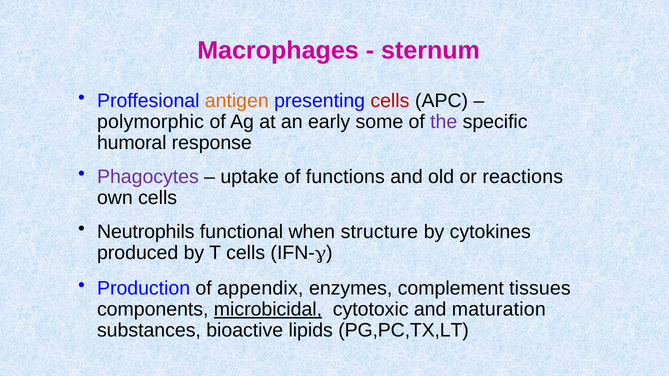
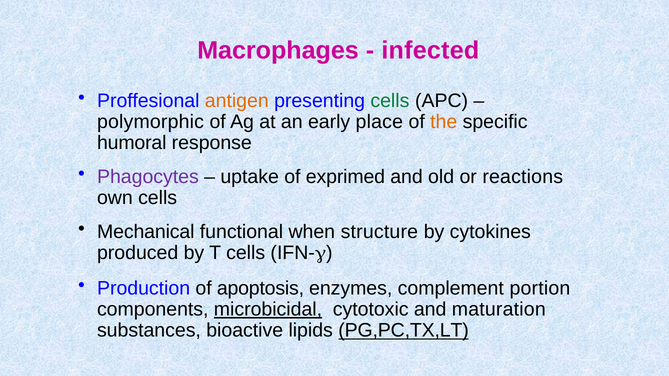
sternum: sternum -> infected
cells at (390, 101) colour: red -> green
some: some -> place
the colour: purple -> orange
functions: functions -> exprimed
Neutrophils: Neutrophils -> Mechanical
appendix: appendix -> apoptosis
tissues: tissues -> portion
PG,PC,TX,LT underline: none -> present
